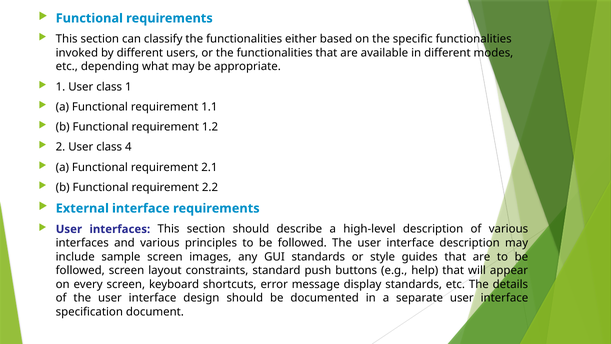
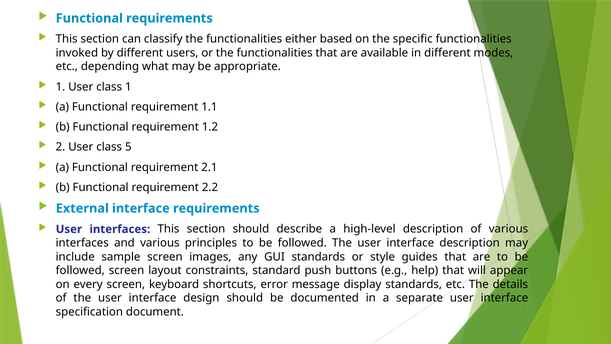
4: 4 -> 5
